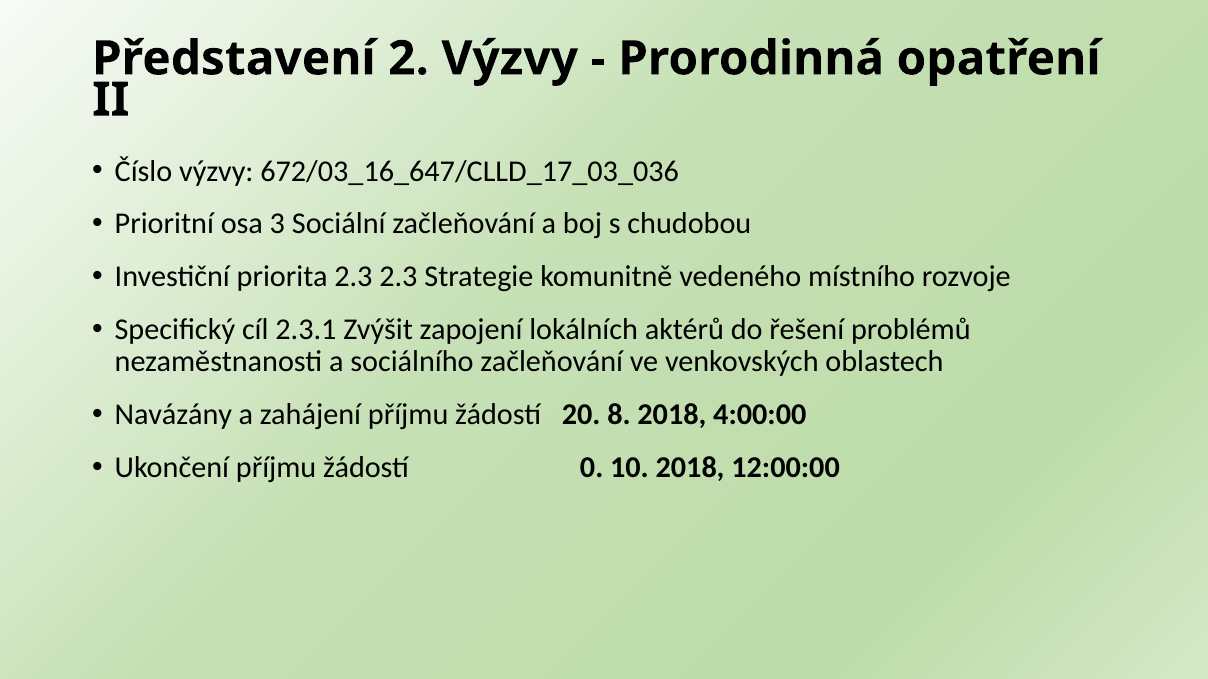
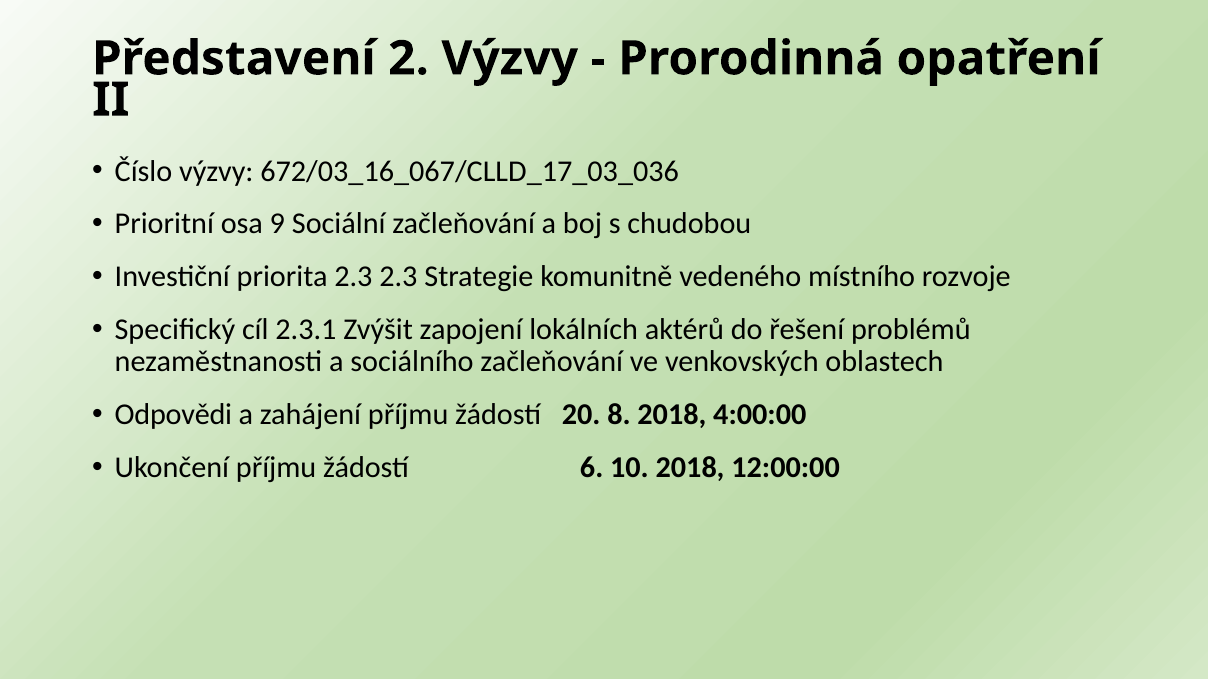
672/03_16_647/CLLD_17_03_036: 672/03_16_647/CLLD_17_03_036 -> 672/03_16_067/CLLD_17_03_036
3: 3 -> 9
Navázány: Navázány -> Odpovědi
0: 0 -> 6
